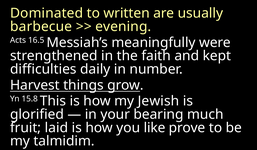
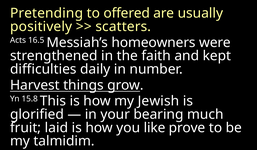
Dominated: Dominated -> Pretending
written: written -> offered
barbecue: barbecue -> positively
evening: evening -> scatters
meaningfully: meaningfully -> homeowners
